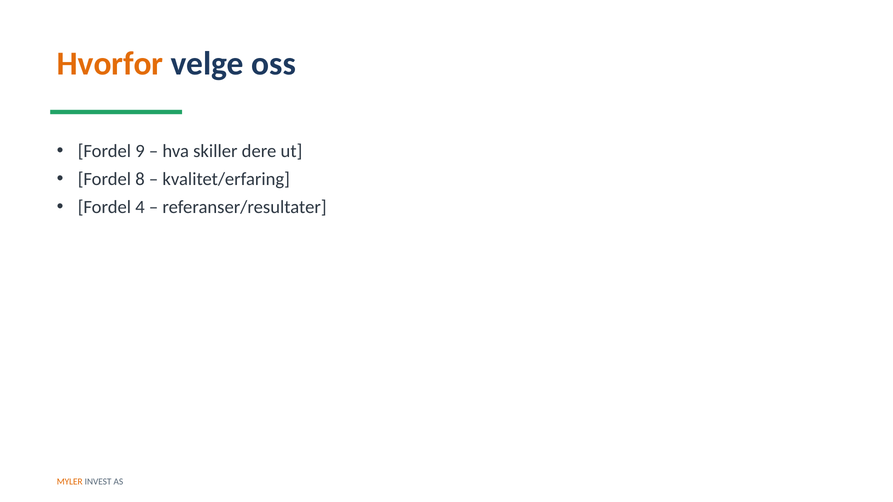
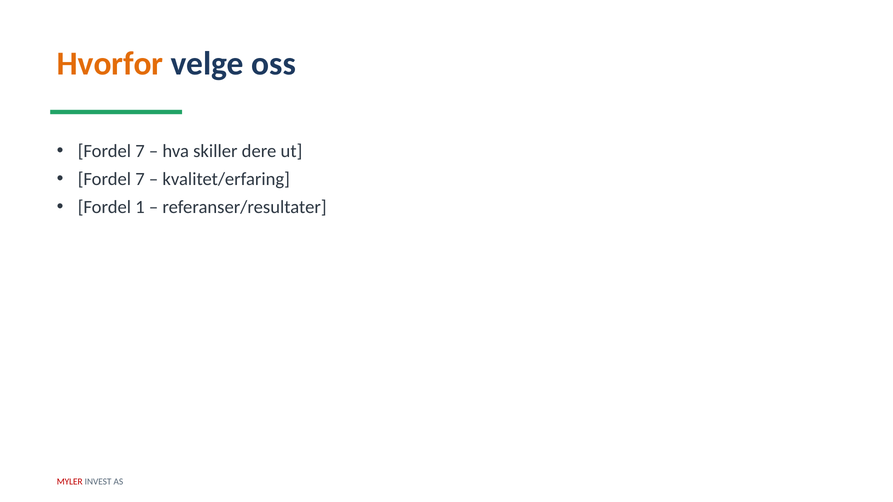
9 at (140, 151): 9 -> 7
8 at (140, 179): 8 -> 7
4: 4 -> 1
MYLER colour: orange -> red
